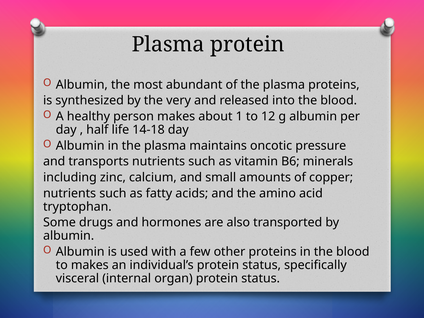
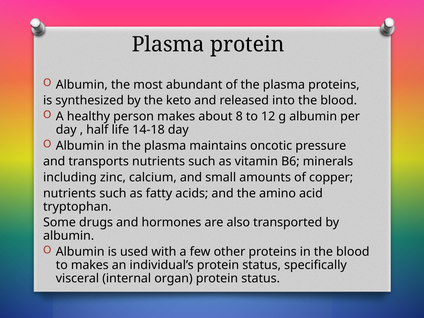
very: very -> keto
1: 1 -> 8
